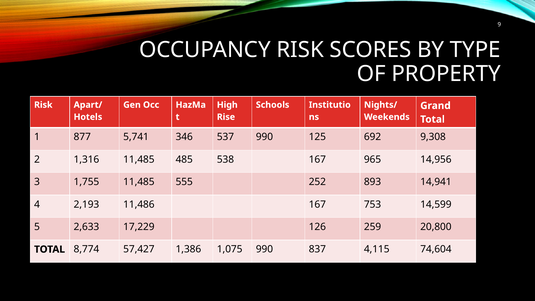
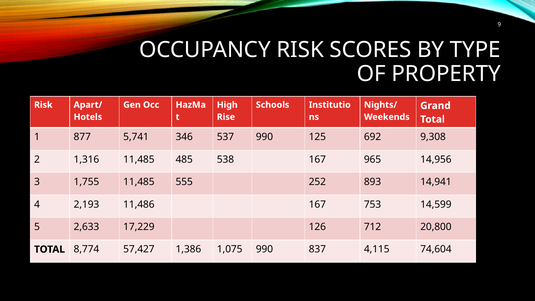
259: 259 -> 712
